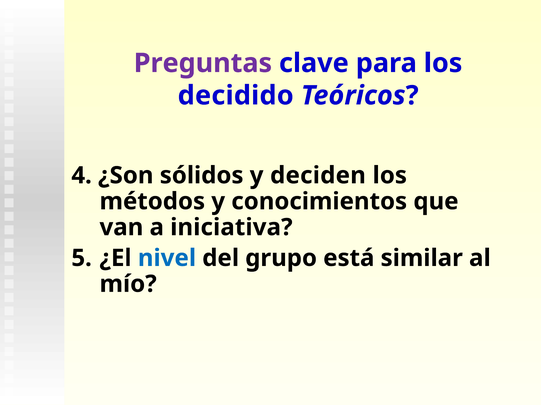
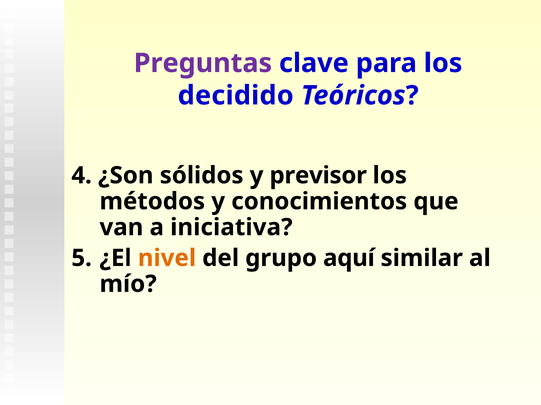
deciden: deciden -> previsor
nivel colour: blue -> orange
está: está -> aquí
